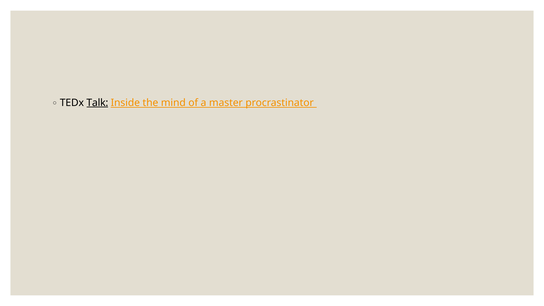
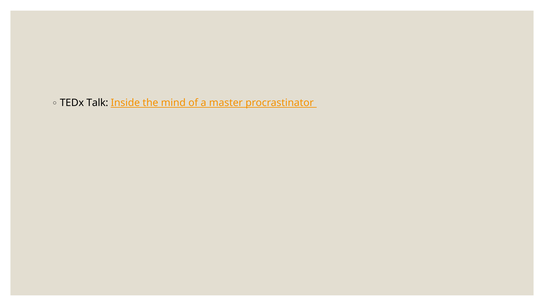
Talk underline: present -> none
